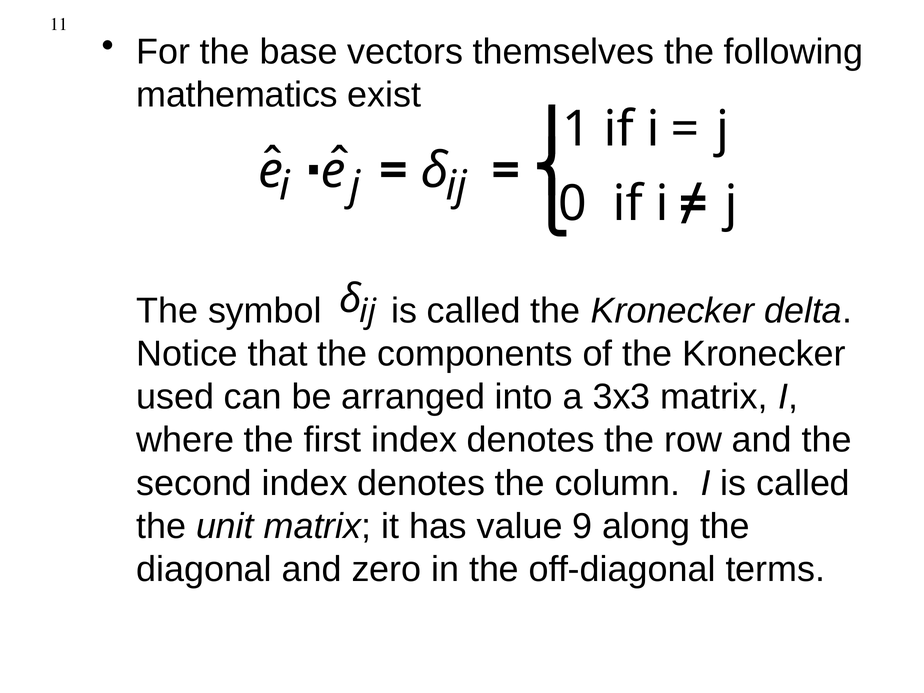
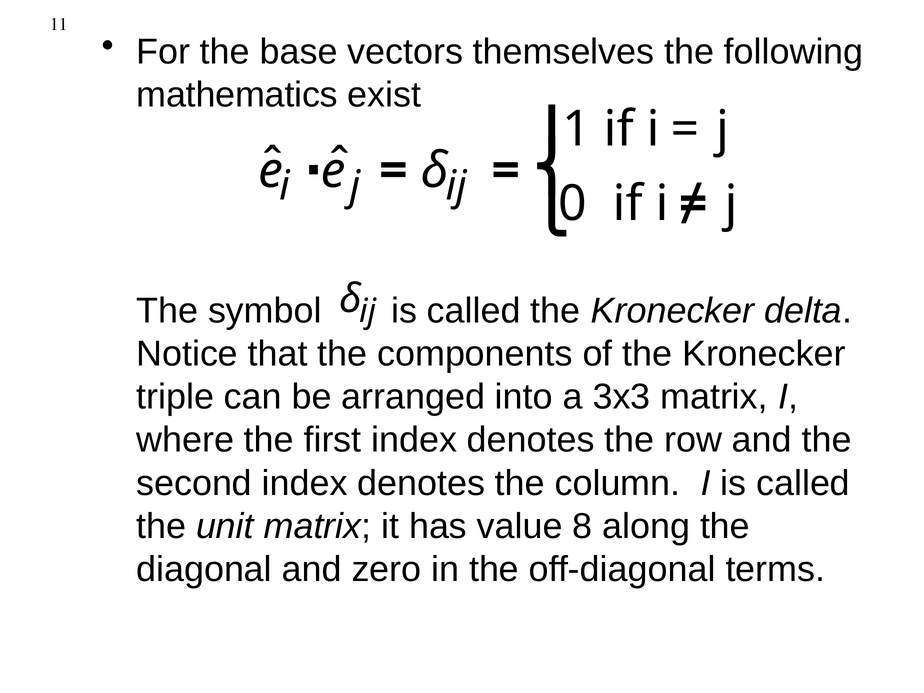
used: used -> triple
9: 9 -> 8
